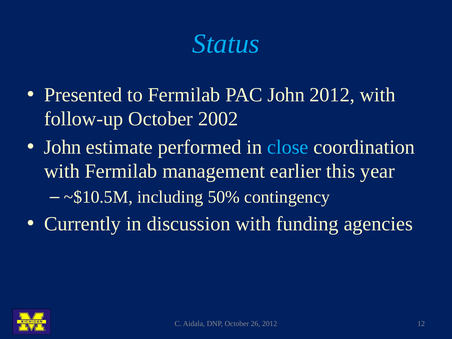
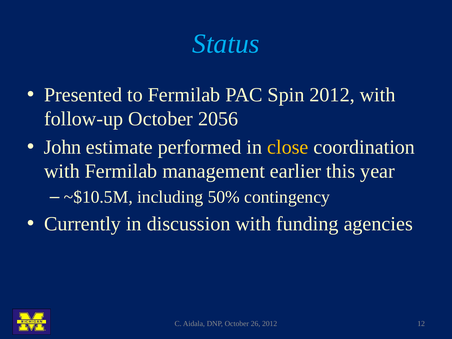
PAC John: John -> Spin
2002: 2002 -> 2056
close colour: light blue -> yellow
